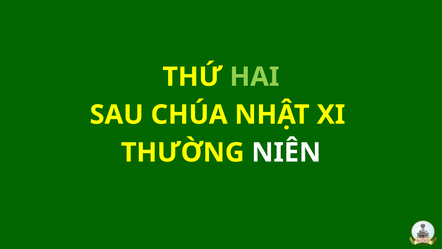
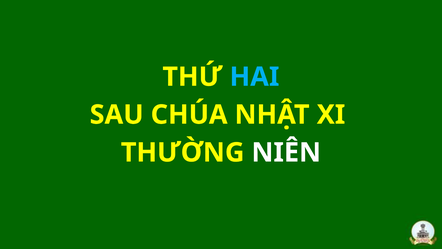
HAI colour: light green -> light blue
